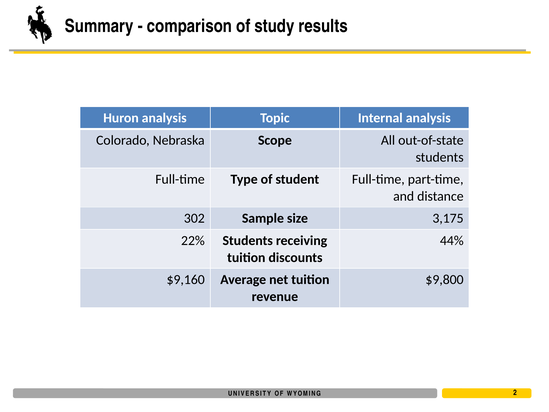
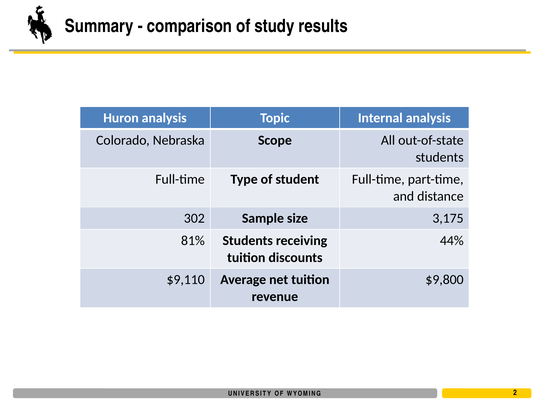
22%: 22% -> 81%
$9,160: $9,160 -> $9,110
